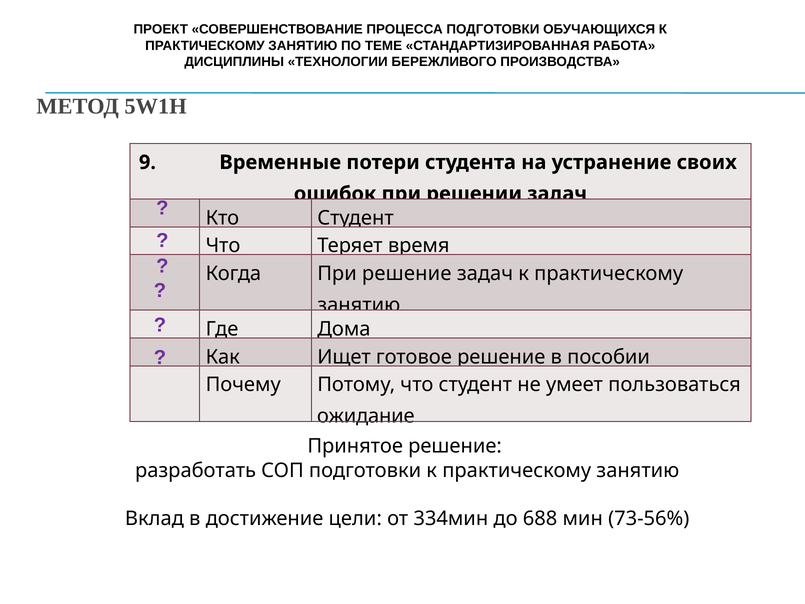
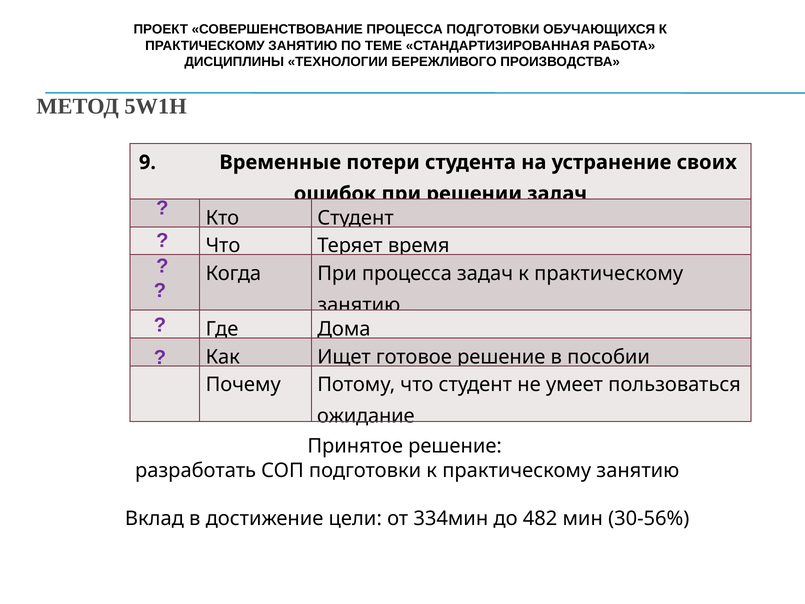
При решение: решение -> процесса
688: 688 -> 482
73-56%: 73-56% -> 30-56%
